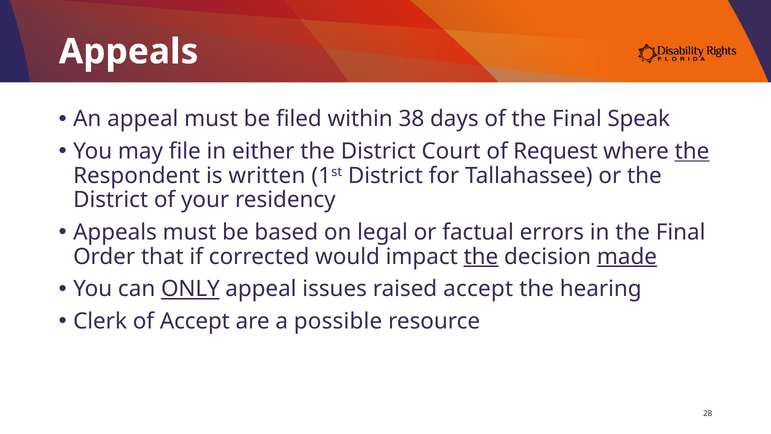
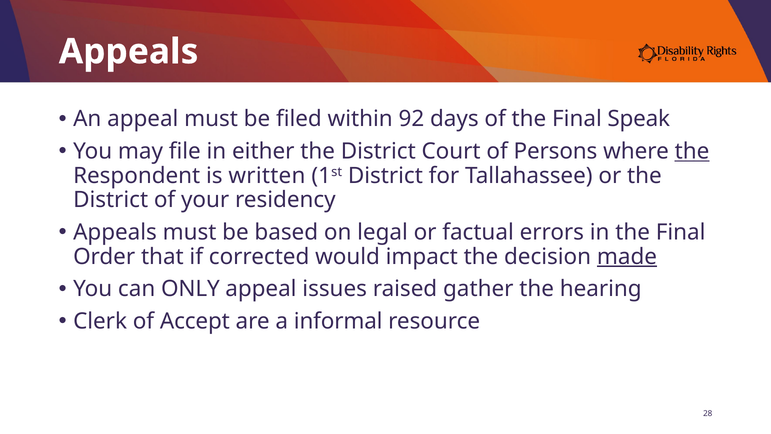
38: 38 -> 92
Request: Request -> Persons
the at (481, 256) underline: present -> none
ONLY underline: present -> none
raised accept: accept -> gather
possible: possible -> informal
